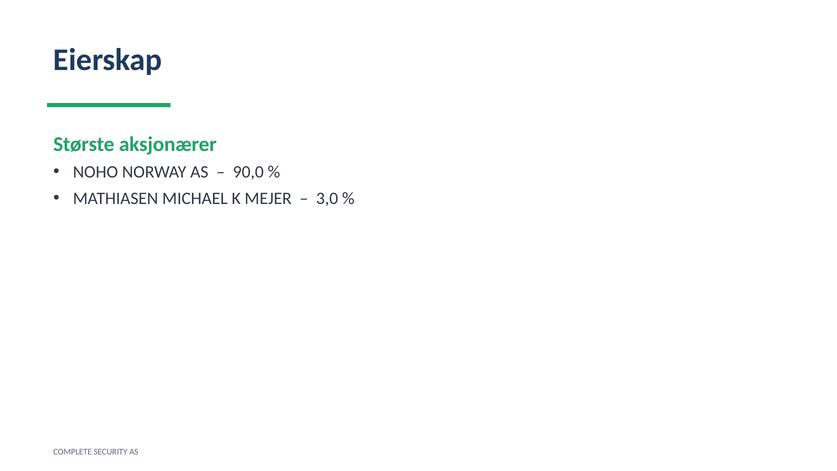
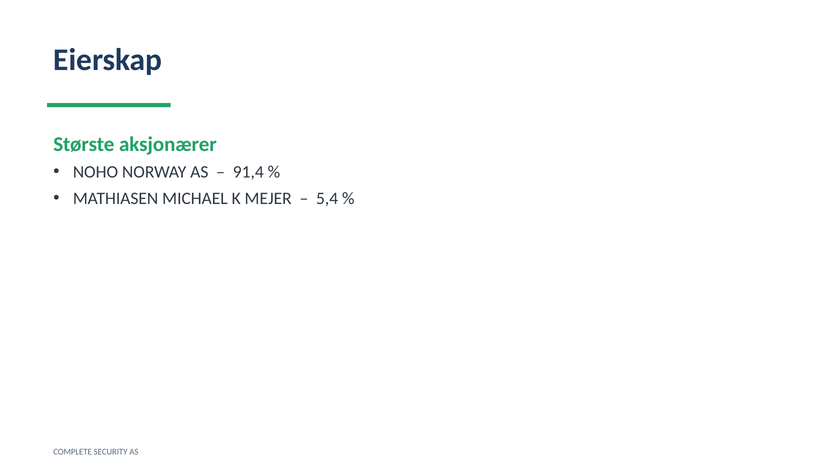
90,0: 90,0 -> 91,4
3,0: 3,0 -> 5,4
